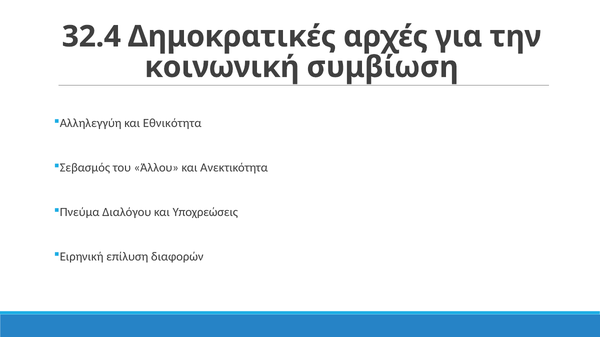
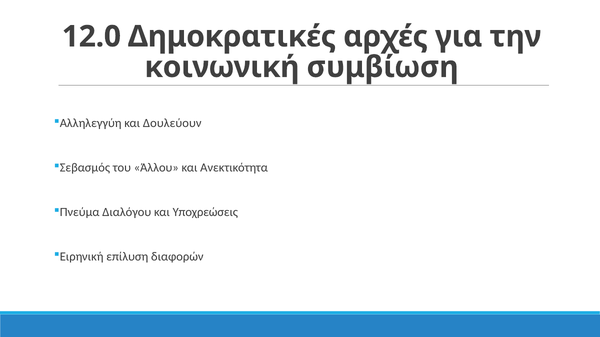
32.4: 32.4 -> 12.0
Εθνικότητα: Εθνικότητα -> Δουλεύουν
